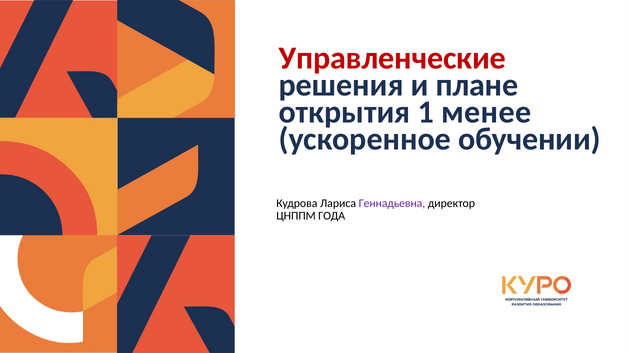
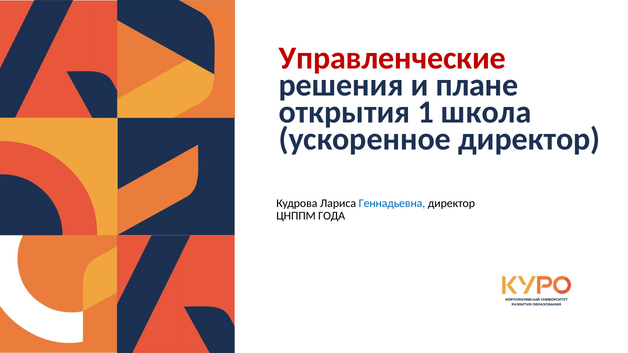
менее: менее -> школа
ускоренное обучении: обучении -> директор
Геннадьевна colour: purple -> blue
